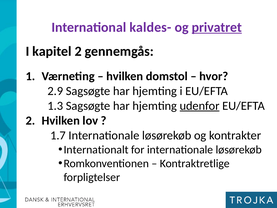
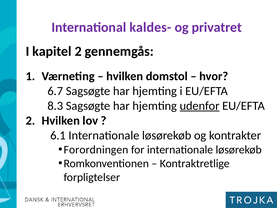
privatret underline: present -> none
2.9: 2.9 -> 6.7
1.3: 1.3 -> 8.3
1.7: 1.7 -> 6.1
Internationalt: Internationalt -> Forordningen
